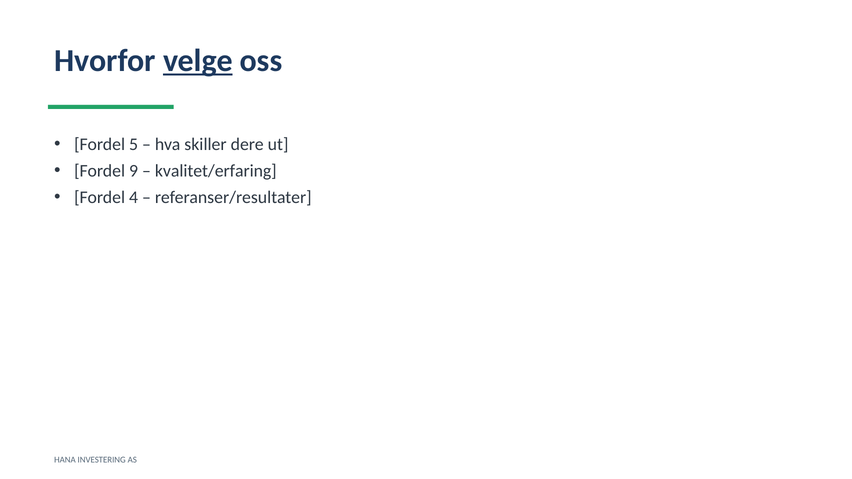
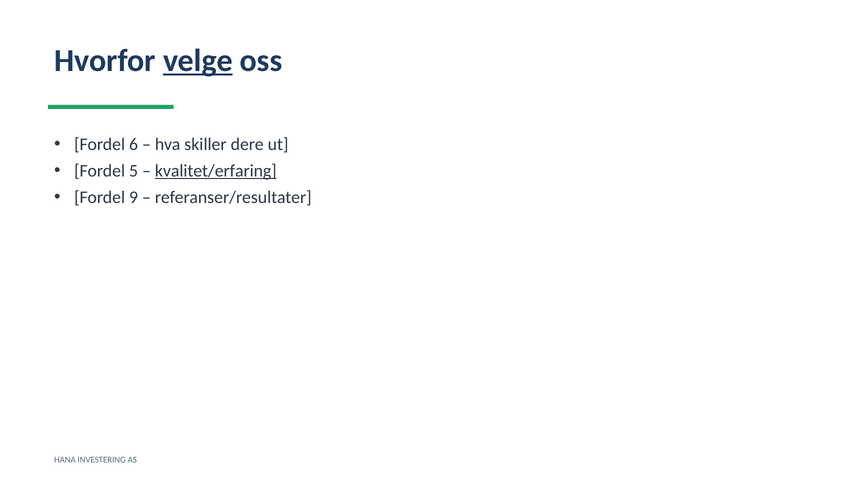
5: 5 -> 6
9: 9 -> 5
kvalitet/erfaring underline: none -> present
4: 4 -> 9
